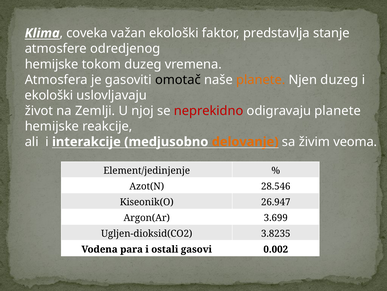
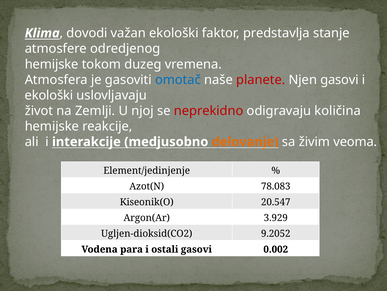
coveka: coveka -> dovodi
omotač colour: black -> blue
planete at (261, 80) colour: orange -> red
Njen duzeg: duzeg -> gasovi
odigravaju planete: planete -> količina
28.546: 28.546 -> 78.083
26.947: 26.947 -> 20.547
3.699: 3.699 -> 3.929
3.8235: 3.8235 -> 9.2052
